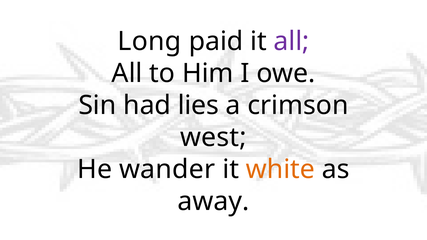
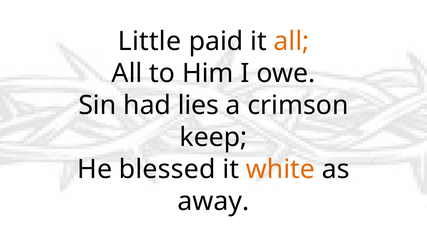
Long: Long -> Little
all at (292, 41) colour: purple -> orange
west: west -> keep
wander: wander -> blessed
